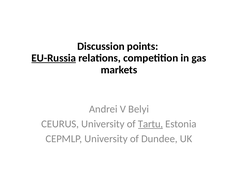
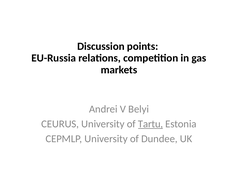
EU-Russia underline: present -> none
